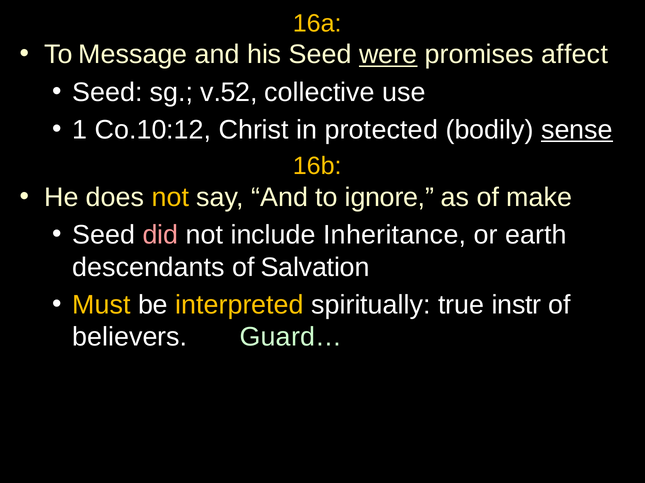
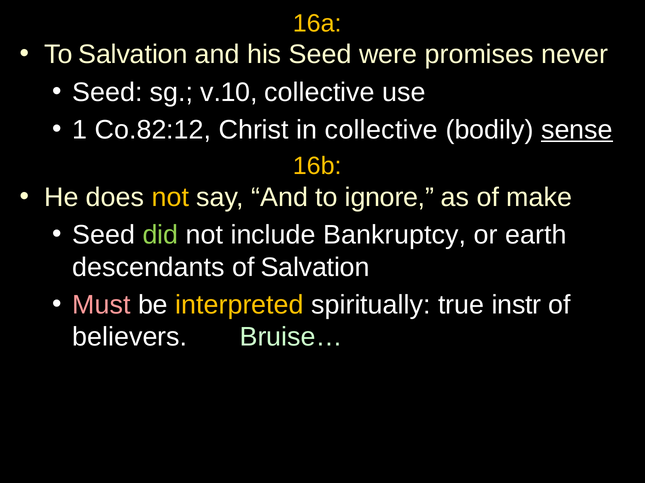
To Message: Message -> Salvation
were underline: present -> none
affect: affect -> never
v.52: v.52 -> v.10
Co.10:12: Co.10:12 -> Co.82:12
in protected: protected -> collective
did colour: pink -> light green
Inheritance: Inheritance -> Bankruptcy
Must colour: yellow -> pink
Guard…: Guard… -> Bruise…
